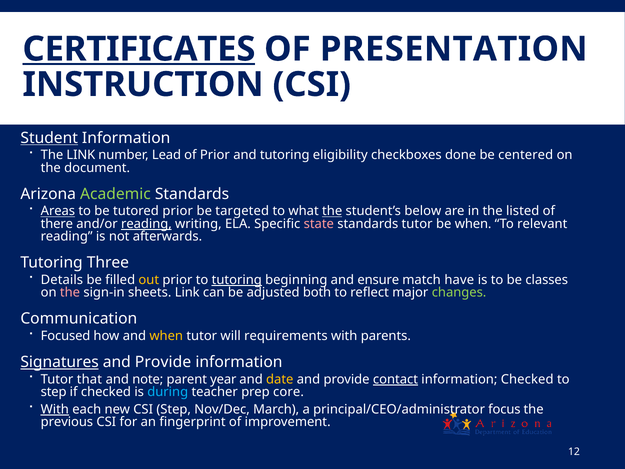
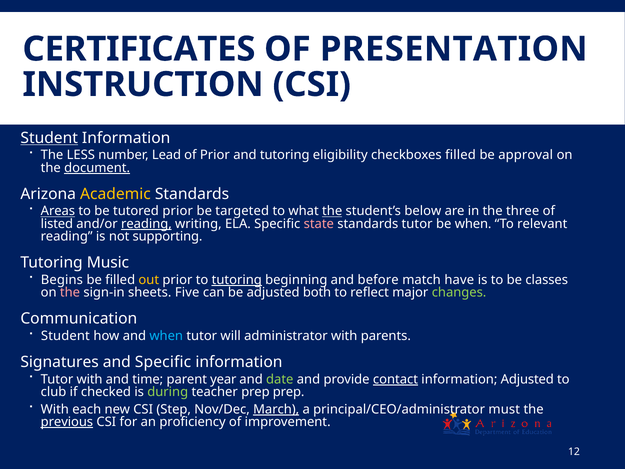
CERTIFICATES underline: present -> none
The LINK: LINK -> LESS
checkboxes done: done -> filled
centered: centered -> approval
document underline: none -> present
Academic colour: light green -> yellow
listed: listed -> three
there: there -> listed
afterwards: afterwards -> supporting
Three: Three -> Music
Details: Details -> Begins
ensure: ensure -> before
sheets Link: Link -> Five
Focused at (65, 336): Focused -> Student
when at (166, 336) colour: yellow -> light blue
requirements: requirements -> administrator
Signatures underline: present -> none
Provide at (163, 362): Provide -> Specific
Tutor that: that -> with
note: note -> time
date colour: yellow -> light green
information Checked: Checked -> Adjusted
step at (54, 392): step -> club
during colour: light blue -> light green
prep core: core -> prep
With at (55, 409) underline: present -> none
March underline: none -> present
focus: focus -> must
previous underline: none -> present
fingerprint: fingerprint -> proficiency
